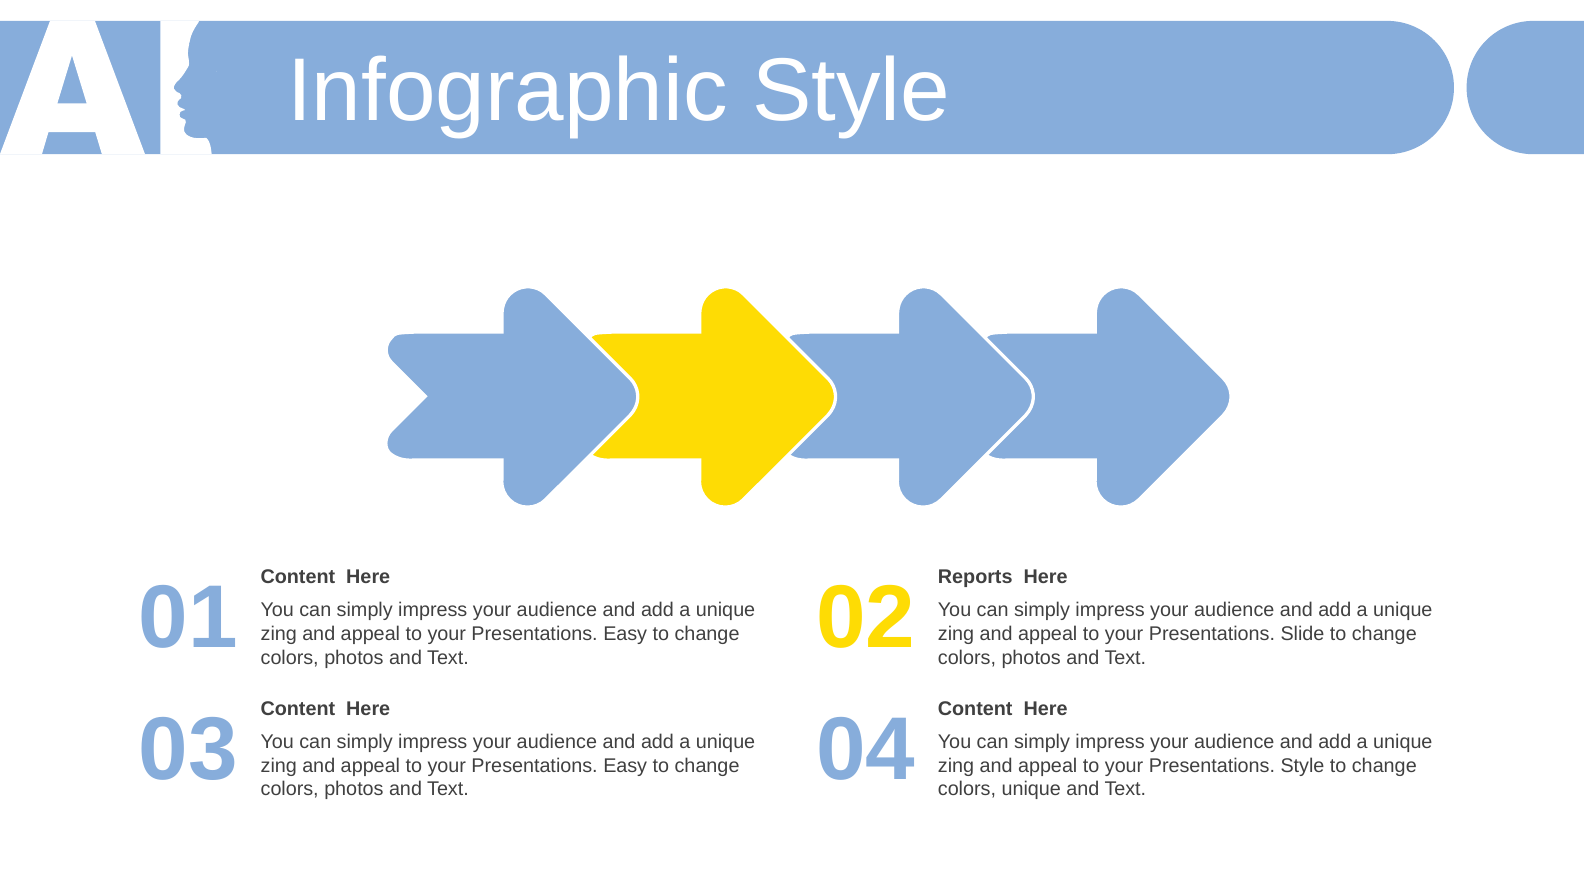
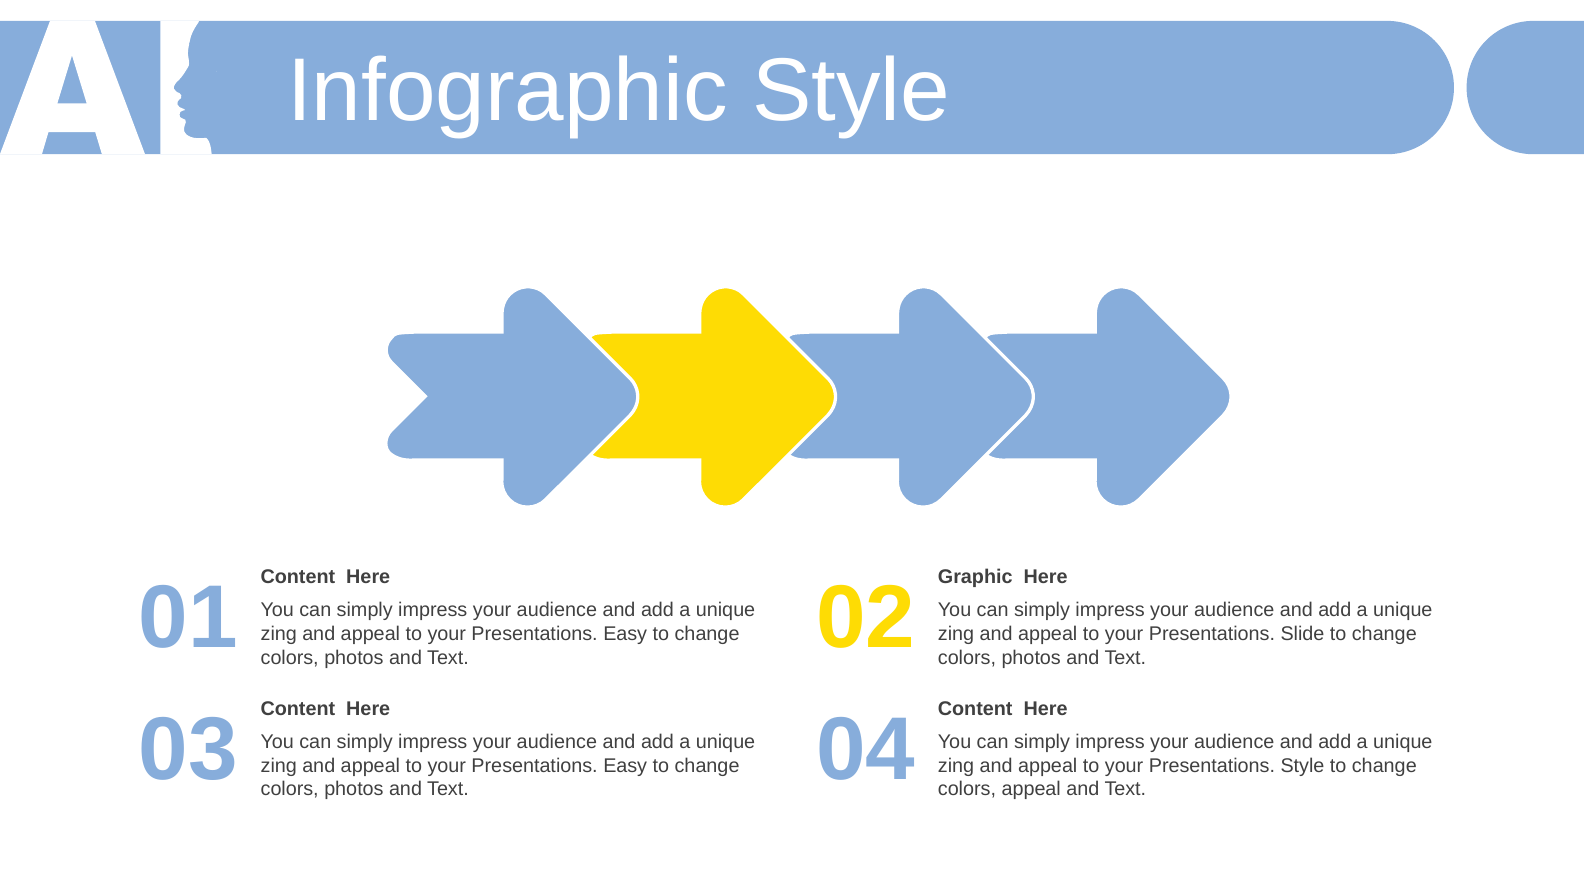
Reports: Reports -> Graphic
colors unique: unique -> appeal
